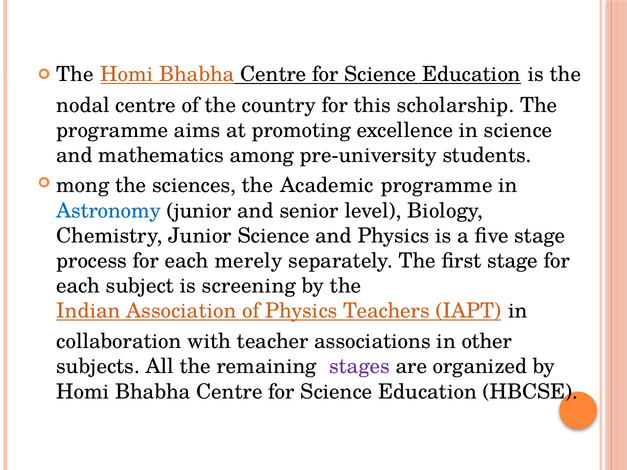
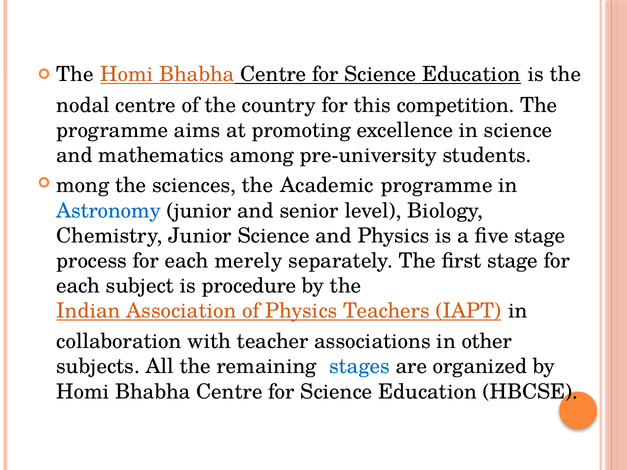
scholarship: scholarship -> competition
screening: screening -> procedure
stages colour: purple -> blue
